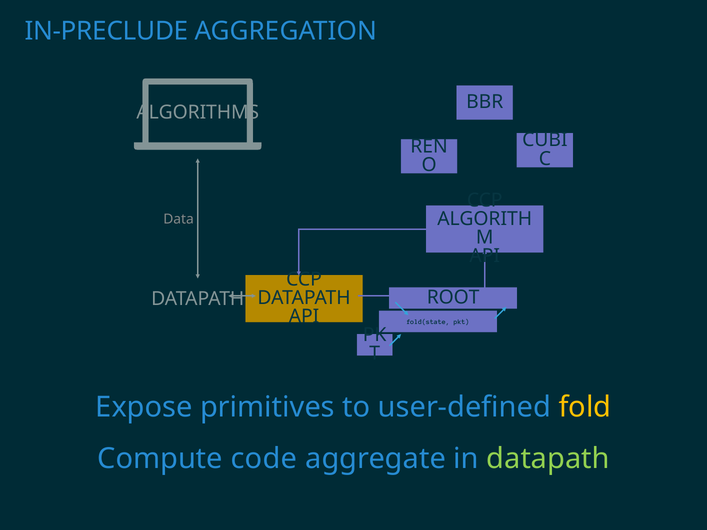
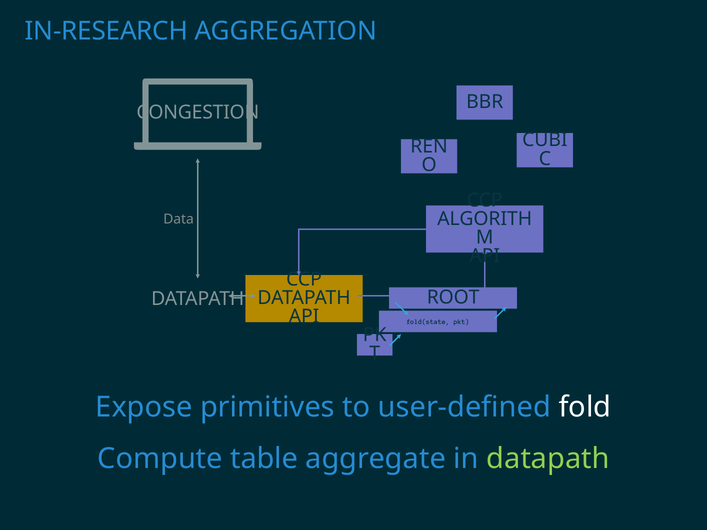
IN-PRECLUDE: IN-PRECLUDE -> IN-RESEARCH
ALGORITHMS: ALGORITHMS -> CONGESTION
fold colour: yellow -> white
code: code -> table
